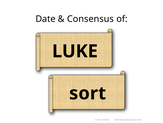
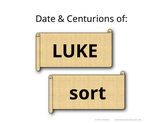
Consensus: Consensus -> Centurions
